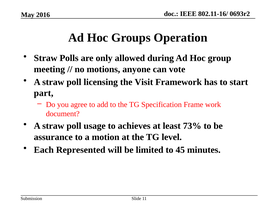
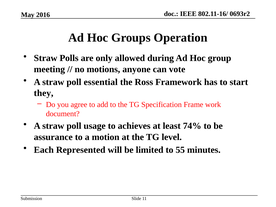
licensing: licensing -> essential
Visit: Visit -> Ross
part: part -> they
73%: 73% -> 74%
45: 45 -> 55
